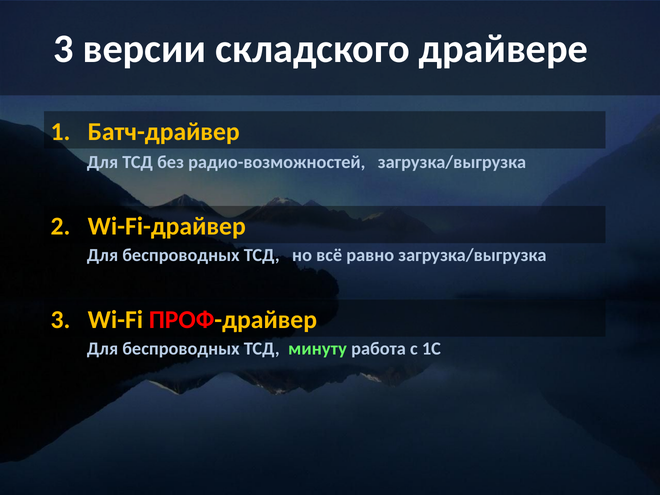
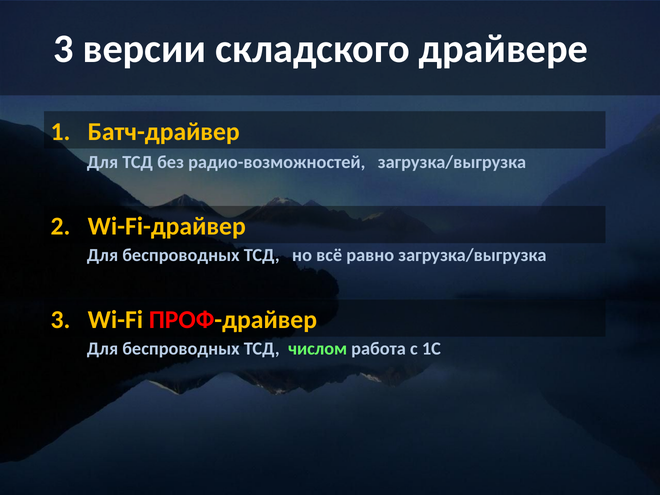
минуту: минуту -> числом
